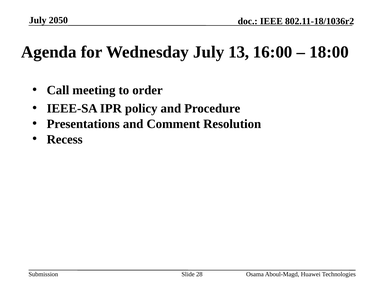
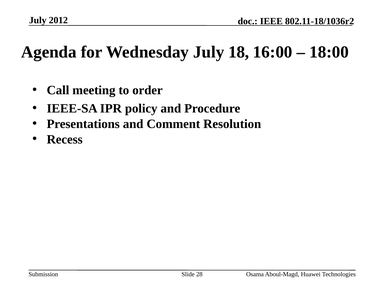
2050: 2050 -> 2012
13: 13 -> 18
